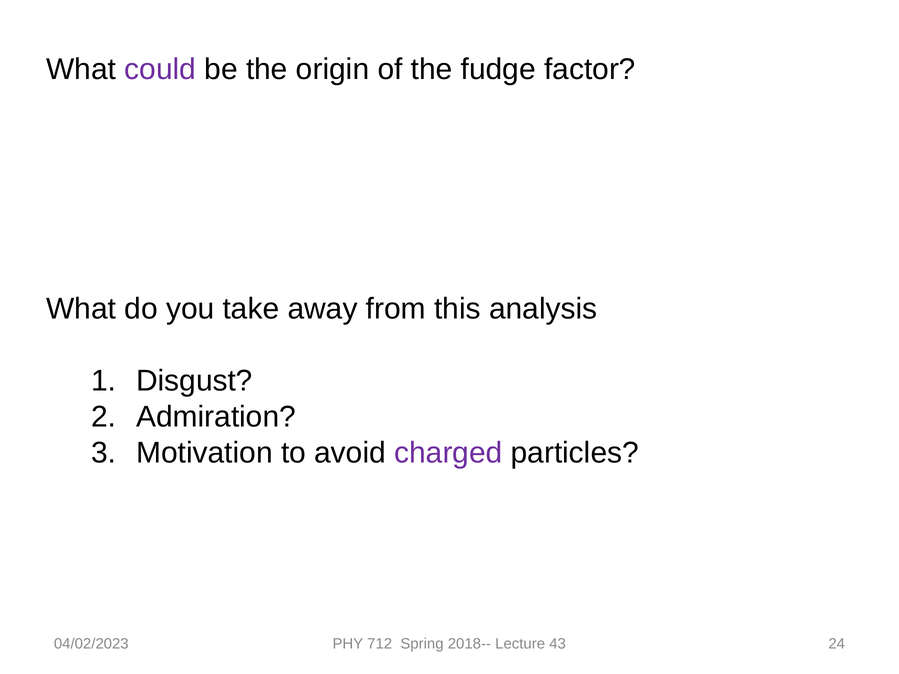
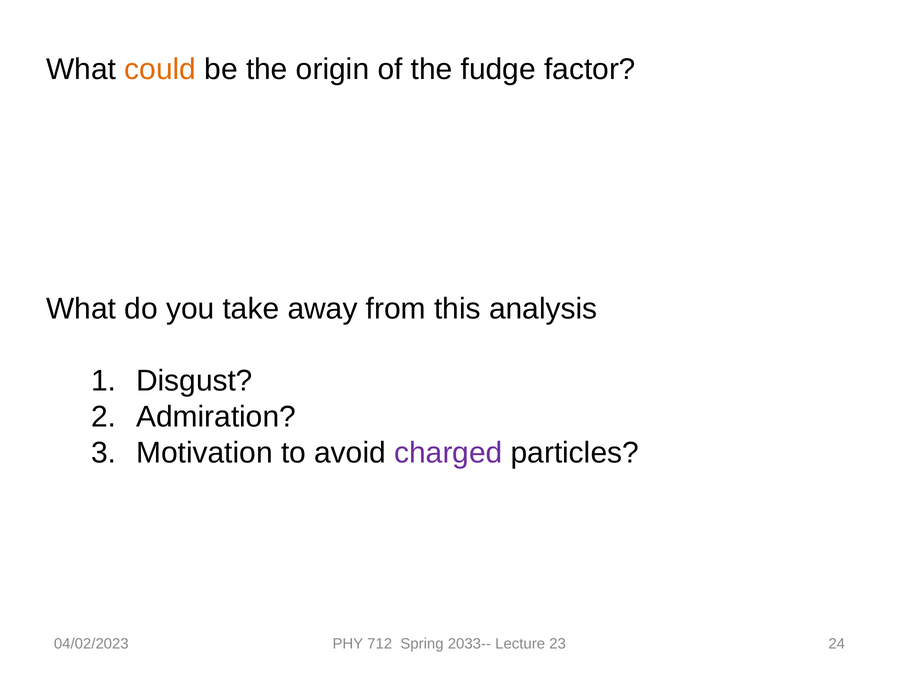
could colour: purple -> orange
2018--: 2018-- -> 2033--
43: 43 -> 23
